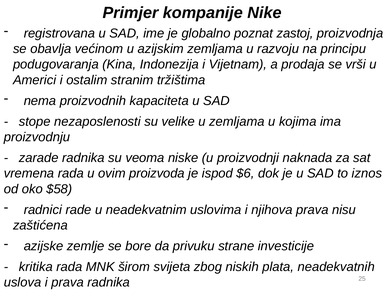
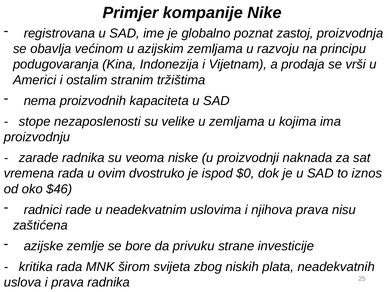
proizvoda: proizvoda -> dvostruko
$6: $6 -> $0
$58: $58 -> $46
